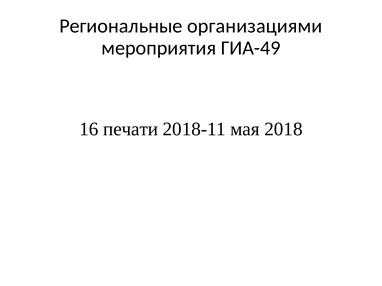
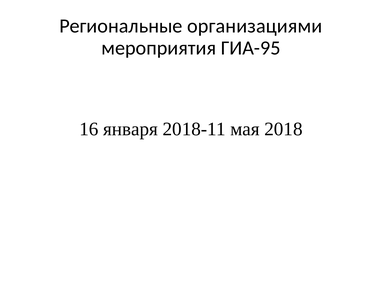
ГИА-49: ГИА-49 -> ГИА-95
печати: печати -> января
